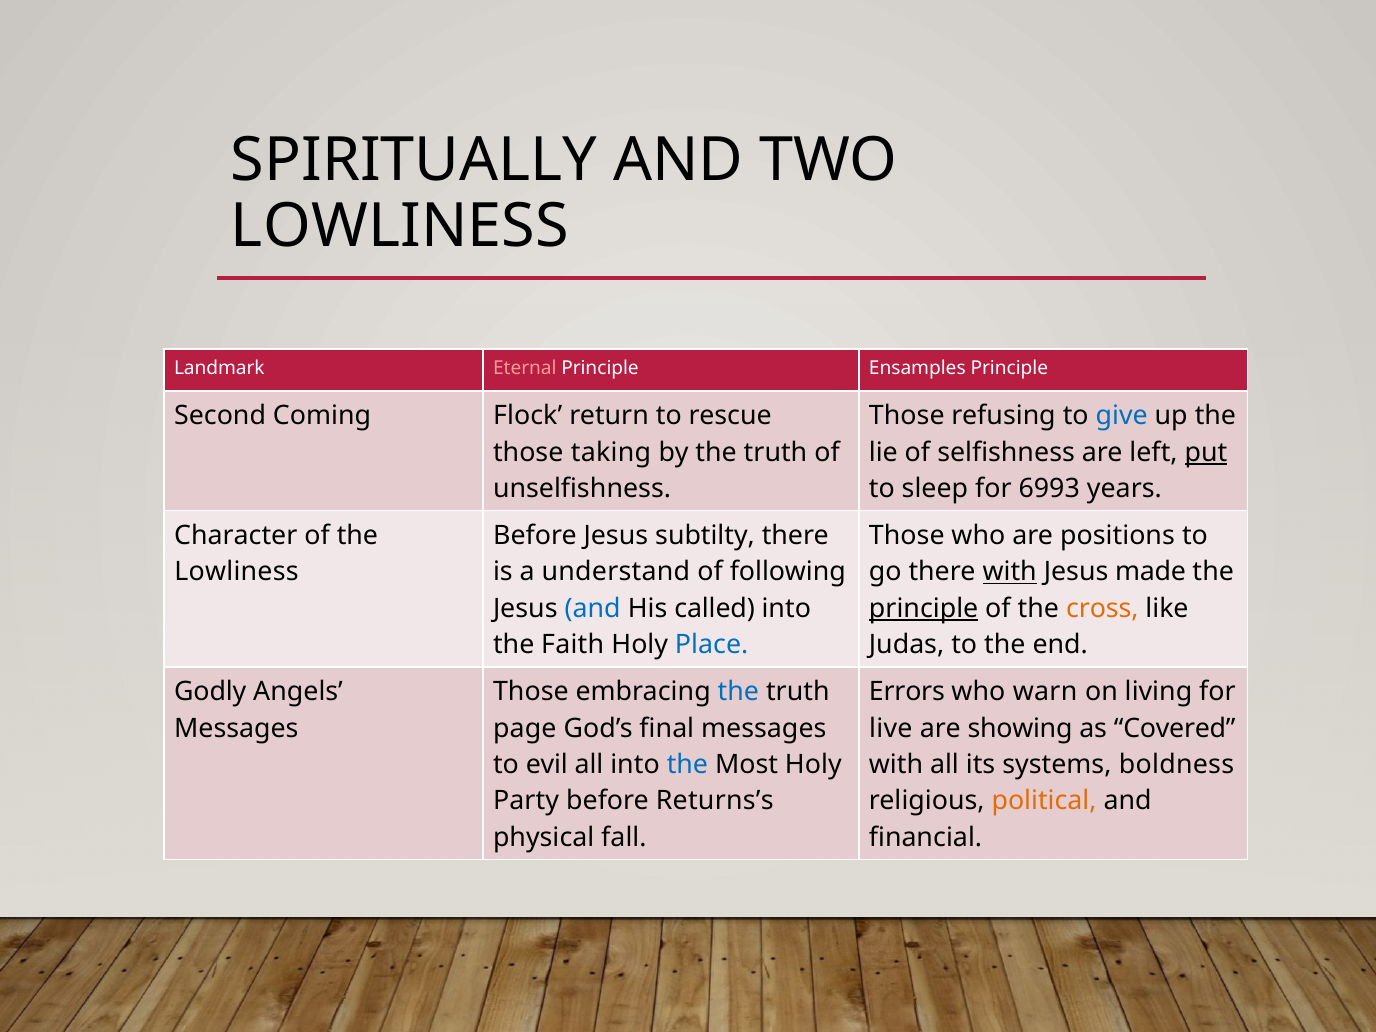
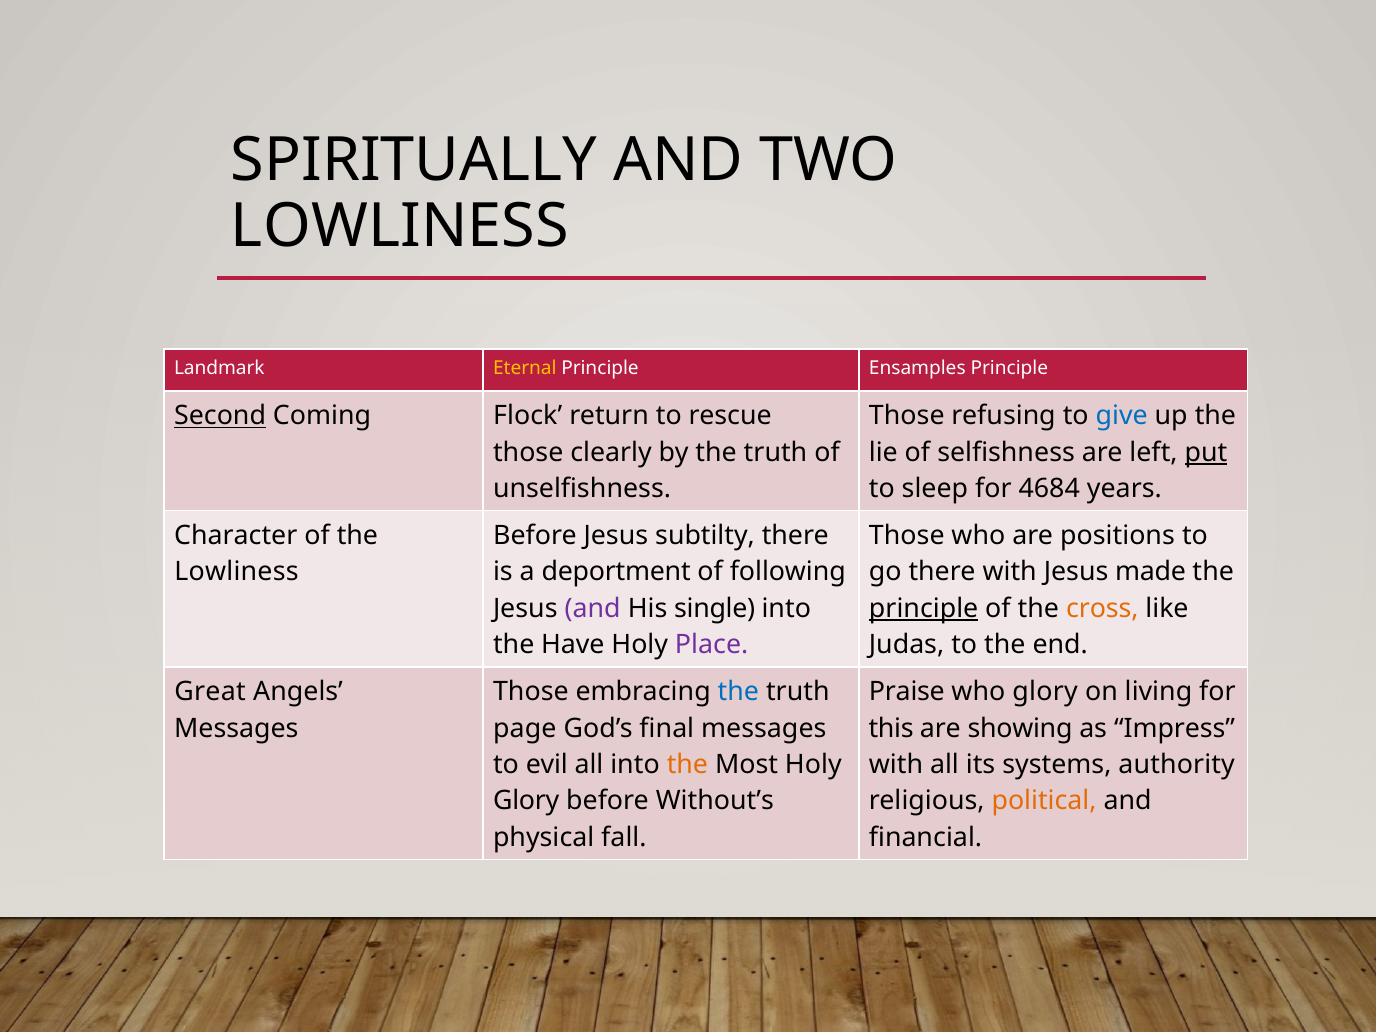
Eternal colour: pink -> yellow
Second underline: none -> present
taking: taking -> clearly
6993: 6993 -> 4684
understand: understand -> deportment
with at (1010, 572) underline: present -> none
and at (593, 608) colour: blue -> purple
called: called -> single
Faith: Faith -> Have
Place colour: blue -> purple
Godly: Godly -> Great
Errors: Errors -> Praise
who warn: warn -> glory
live: live -> this
Covered: Covered -> Impress
the at (687, 765) colour: blue -> orange
boldness: boldness -> authority
Party at (526, 801): Party -> Glory
Returns’s: Returns’s -> Without’s
